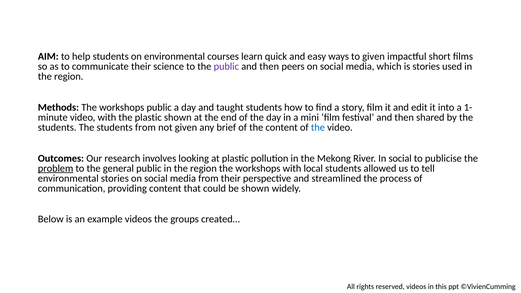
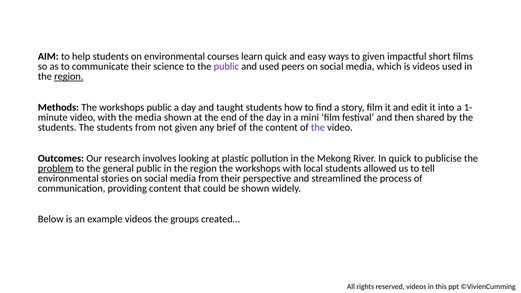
then at (269, 67): then -> used
is stories: stories -> videos
region at (69, 77) underline: none -> present
the plastic: plastic -> media
the at (318, 127) colour: blue -> purple
In social: social -> quick
